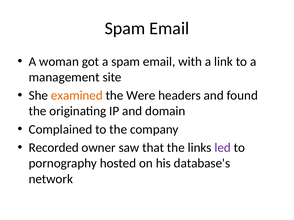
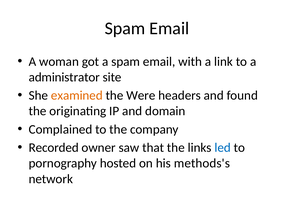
management: management -> administrator
led colour: purple -> blue
database's: database's -> methods's
